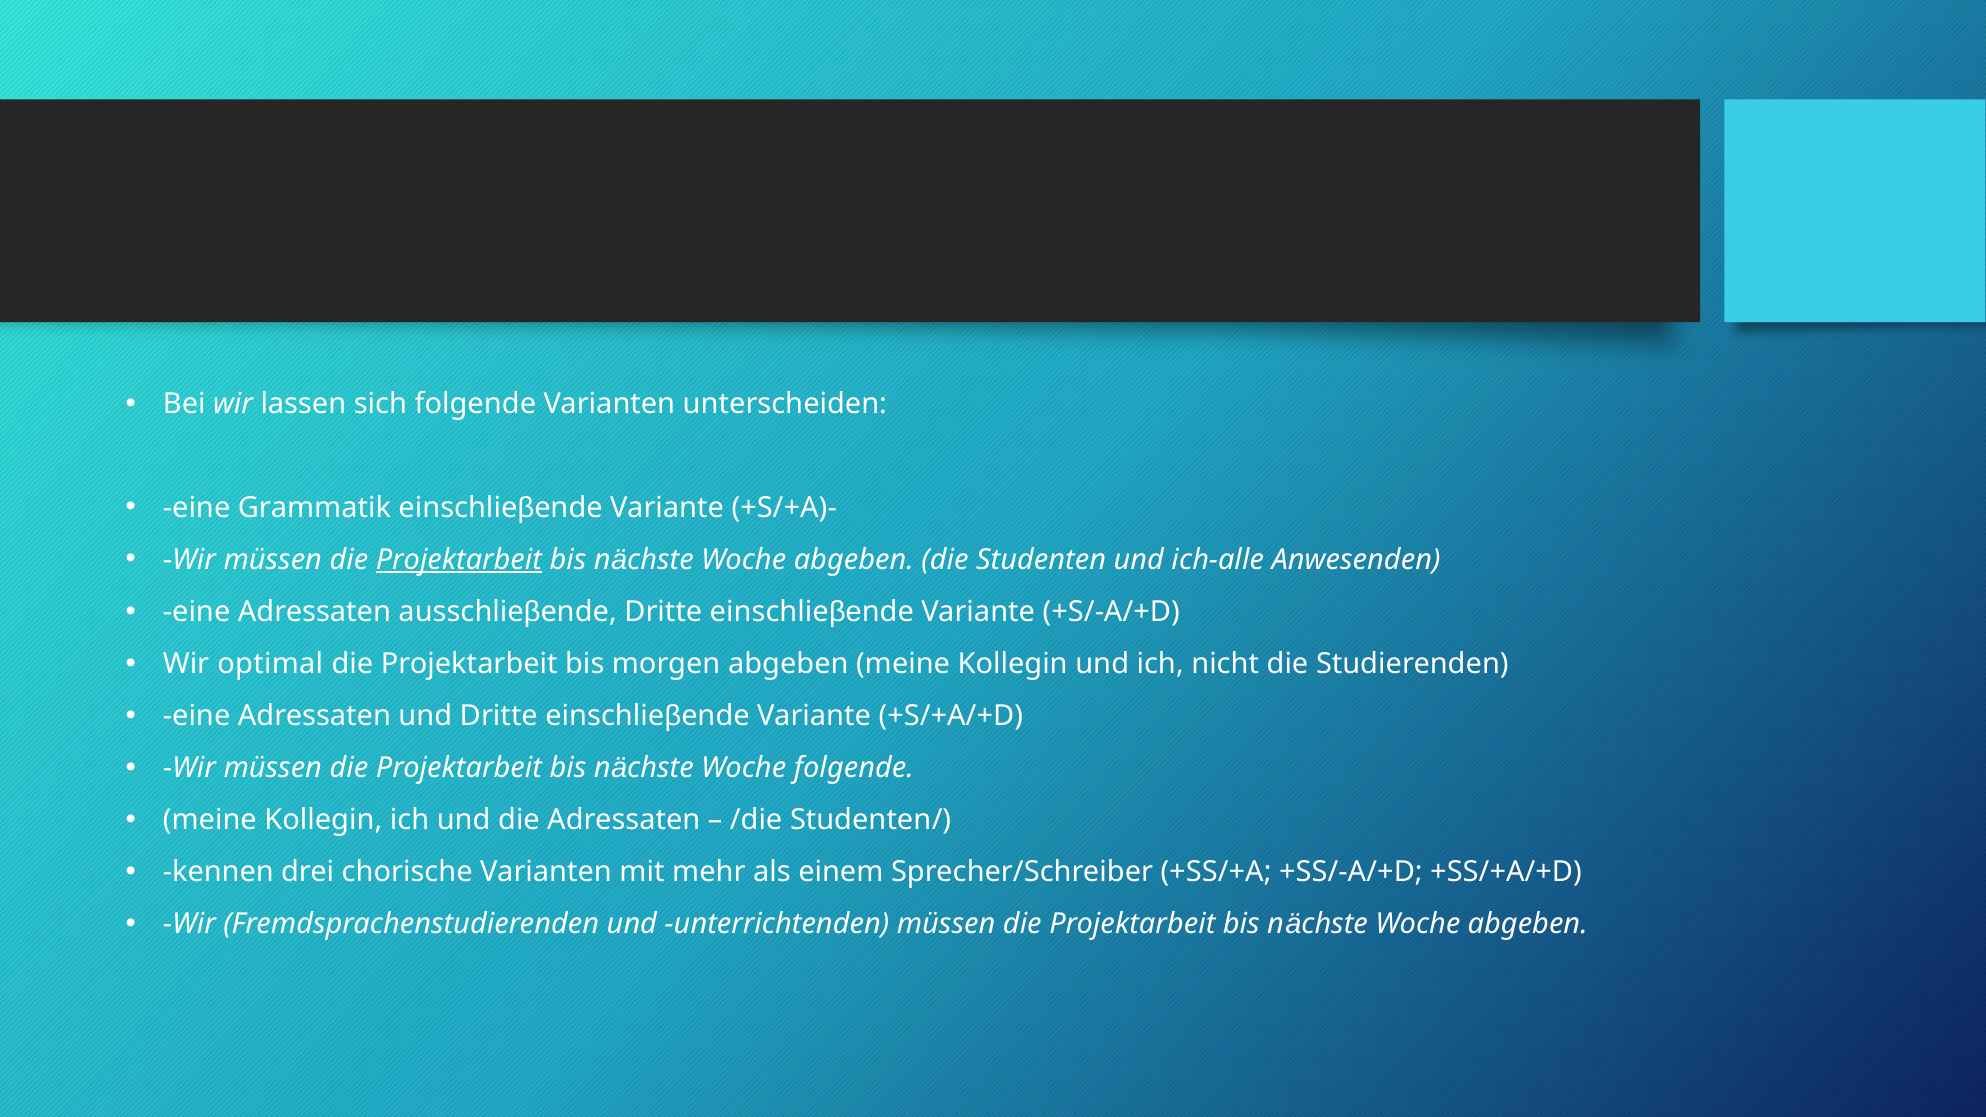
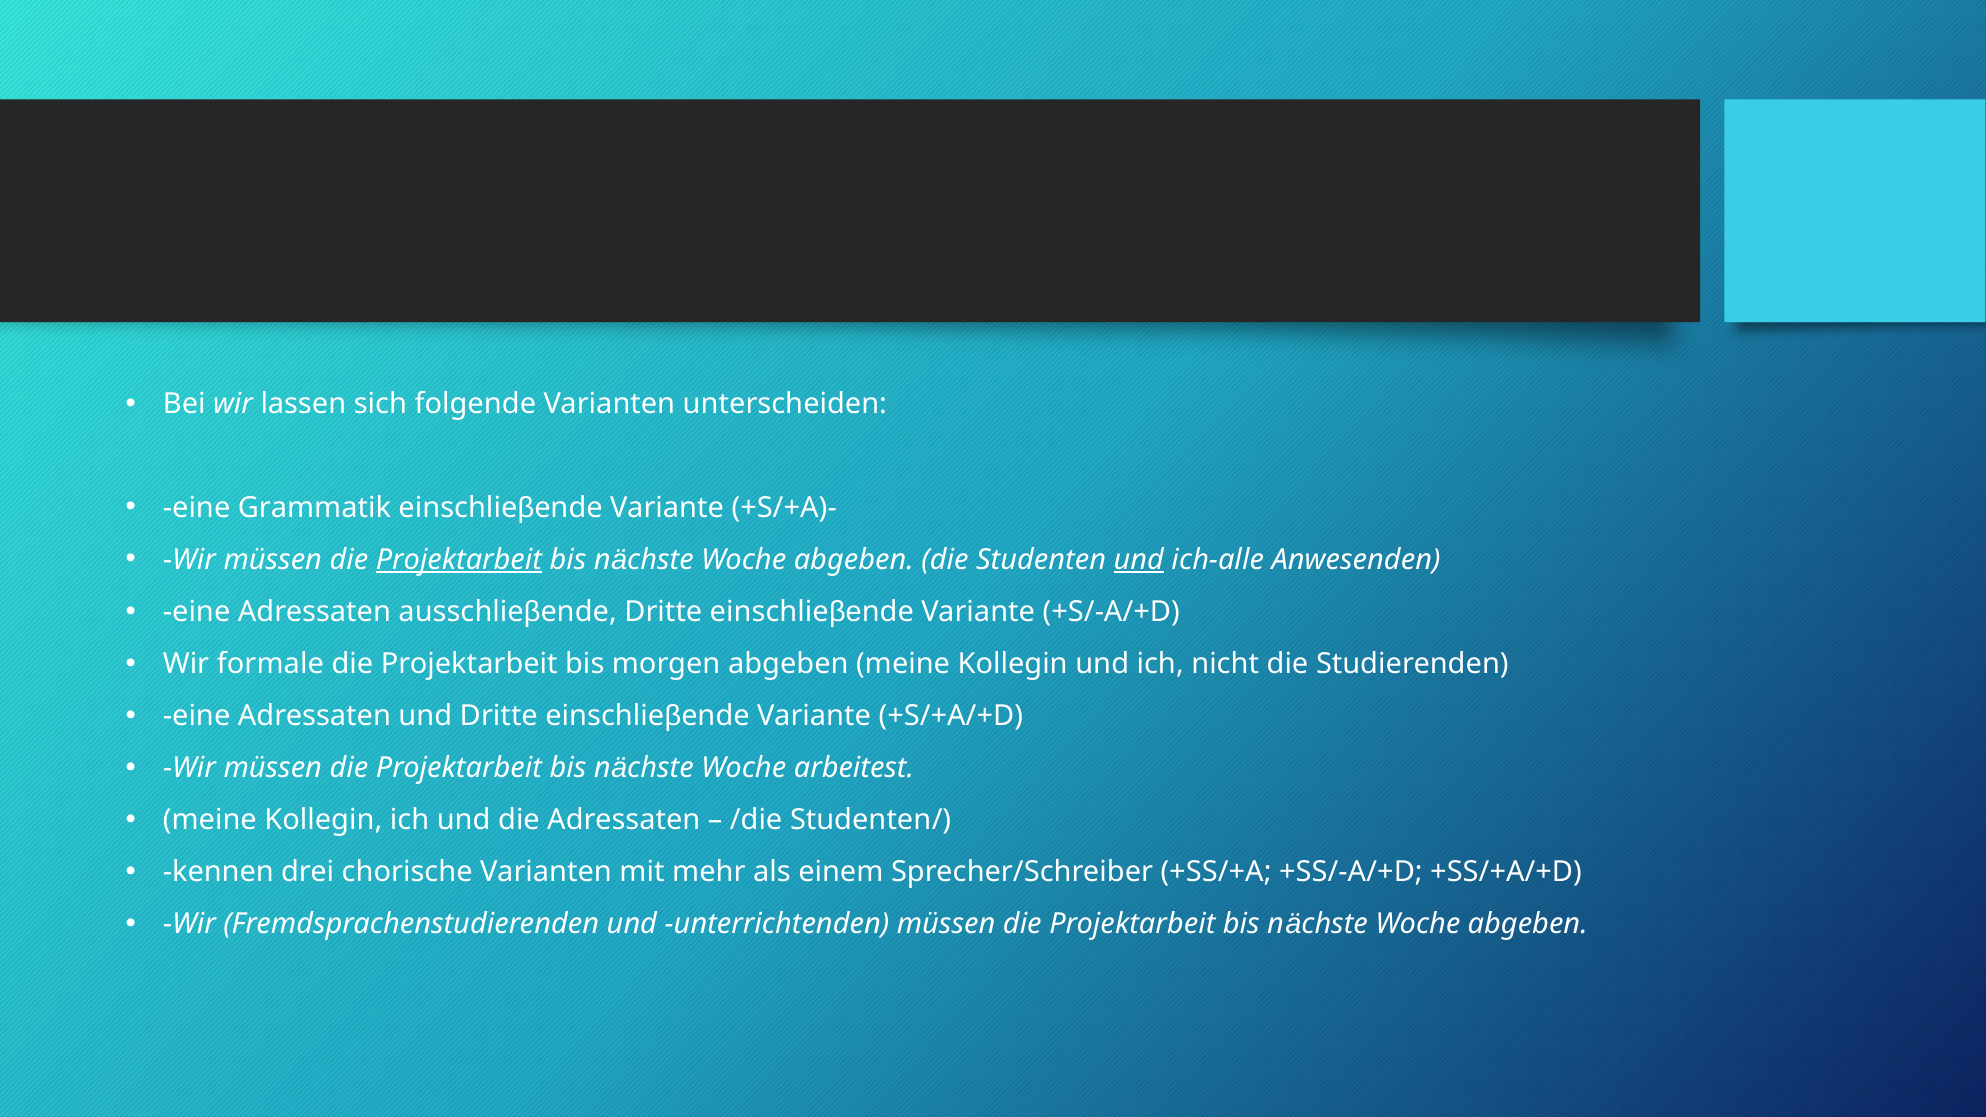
und at (1139, 560) underline: none -> present
optimal: optimal -> formale
Woche folgende: folgende -> arbeitest
